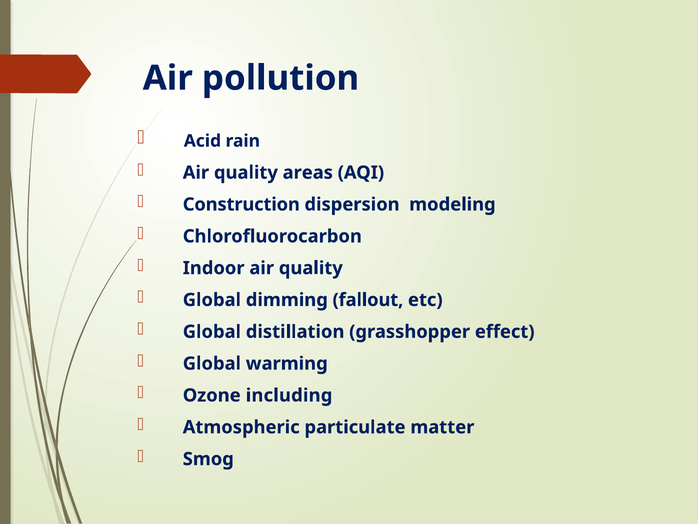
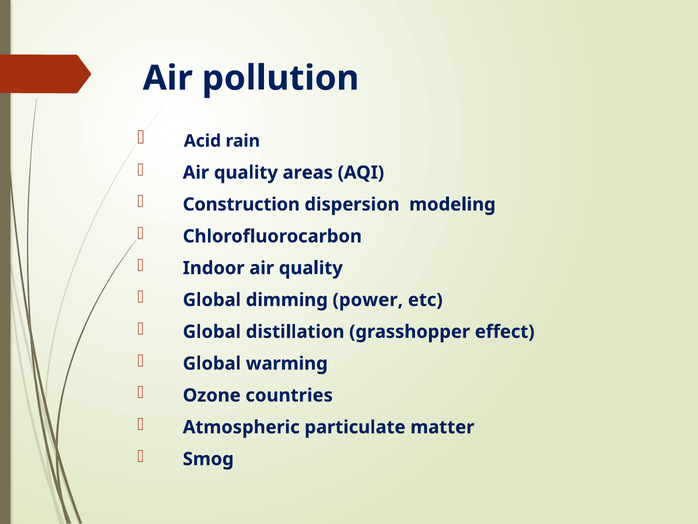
fallout: fallout -> power
including: including -> countries
